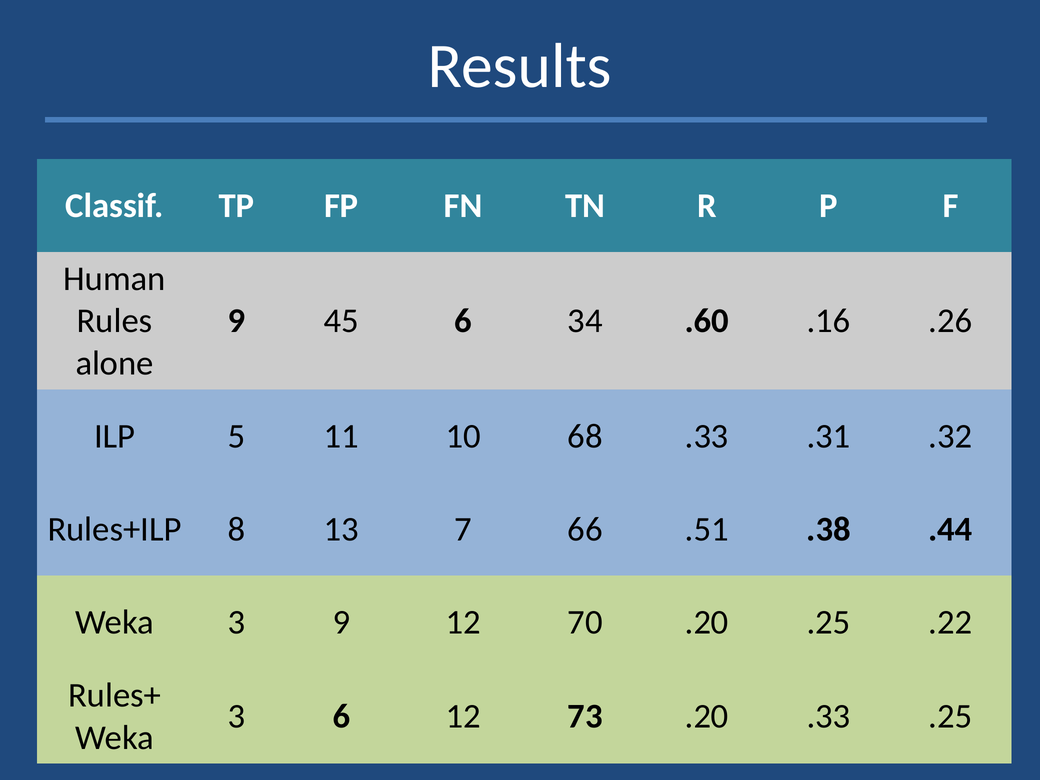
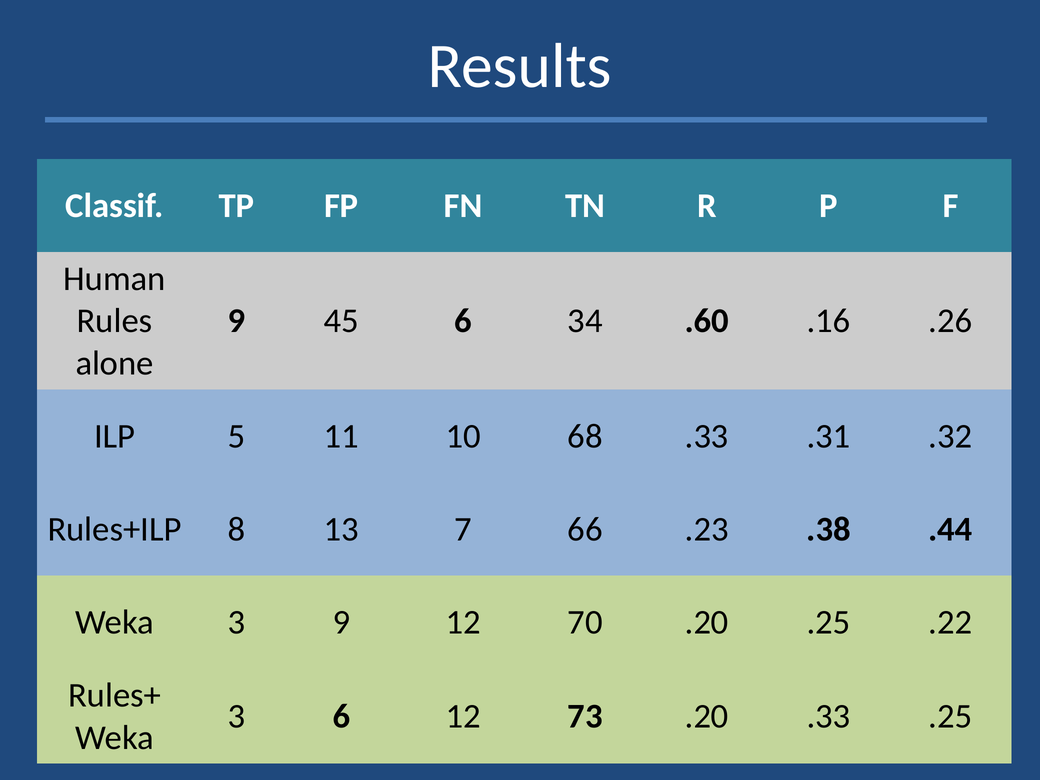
.51: .51 -> .23
